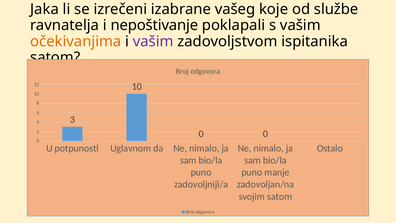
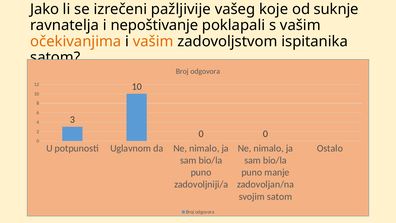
Jaka: Jaka -> Jako
izabrane: izabrane -> pažljivije
službe: službe -> suknje
vašim at (153, 41) colour: purple -> orange
